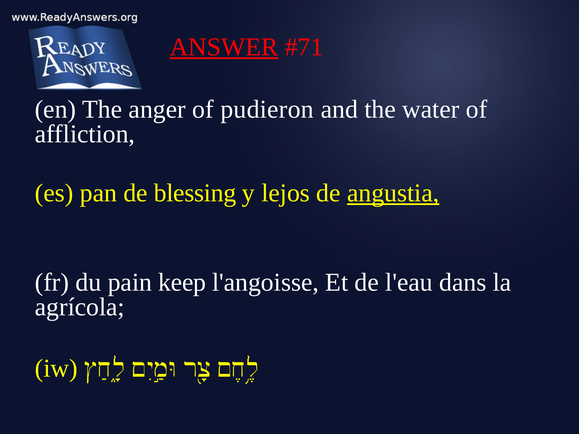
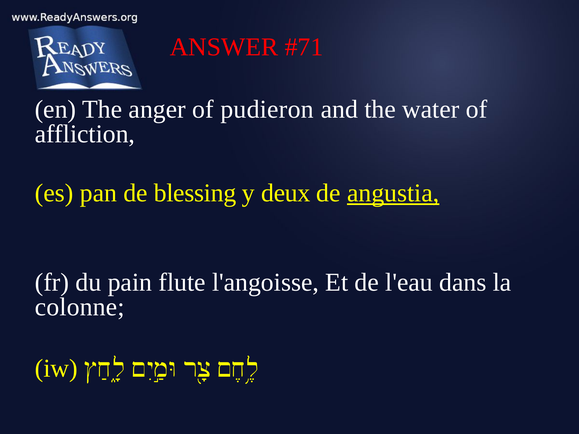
ANSWER underline: present -> none
lejos: lejos -> deux
keep: keep -> flute
agrícola: agrícola -> colonne
